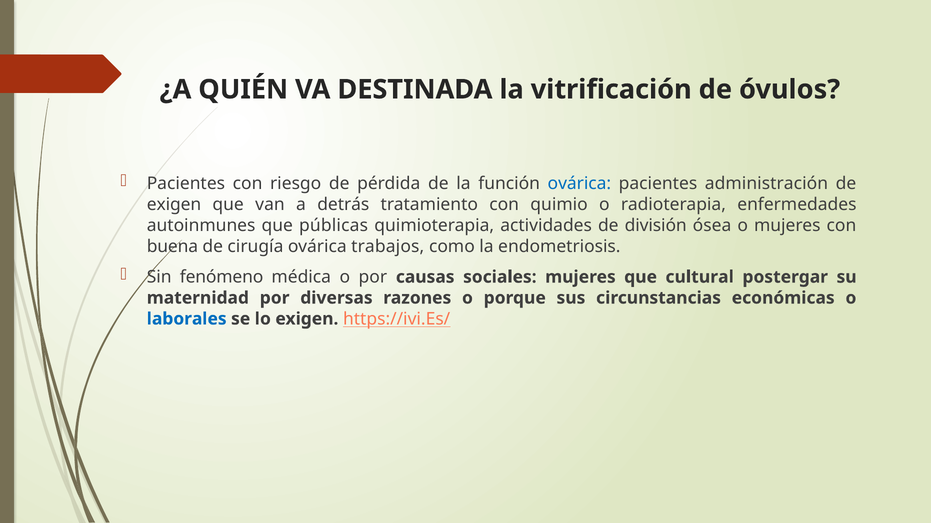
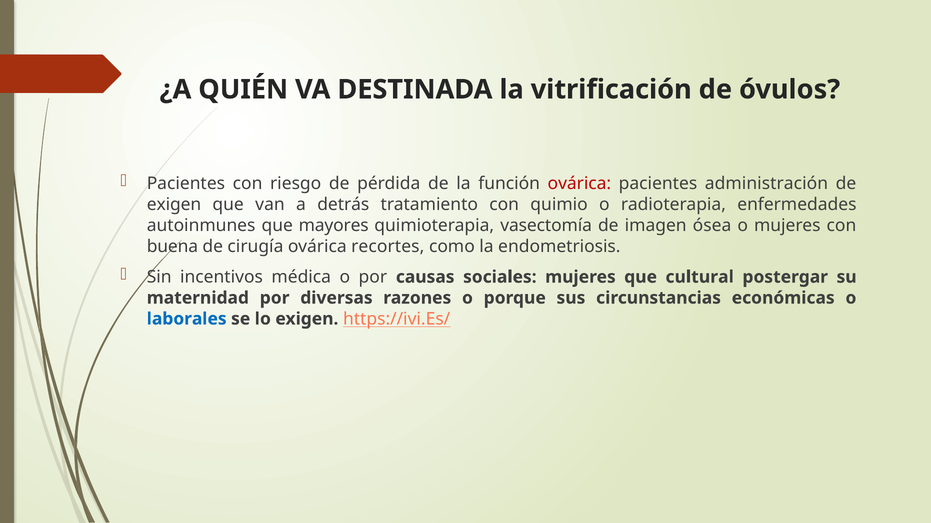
ovárica at (579, 184) colour: blue -> red
públicas: públicas -> mayores
actividades: actividades -> vasectomía
división: división -> imagen
trabajos: trabajos -> recortes
fenómeno: fenómeno -> incentivos
